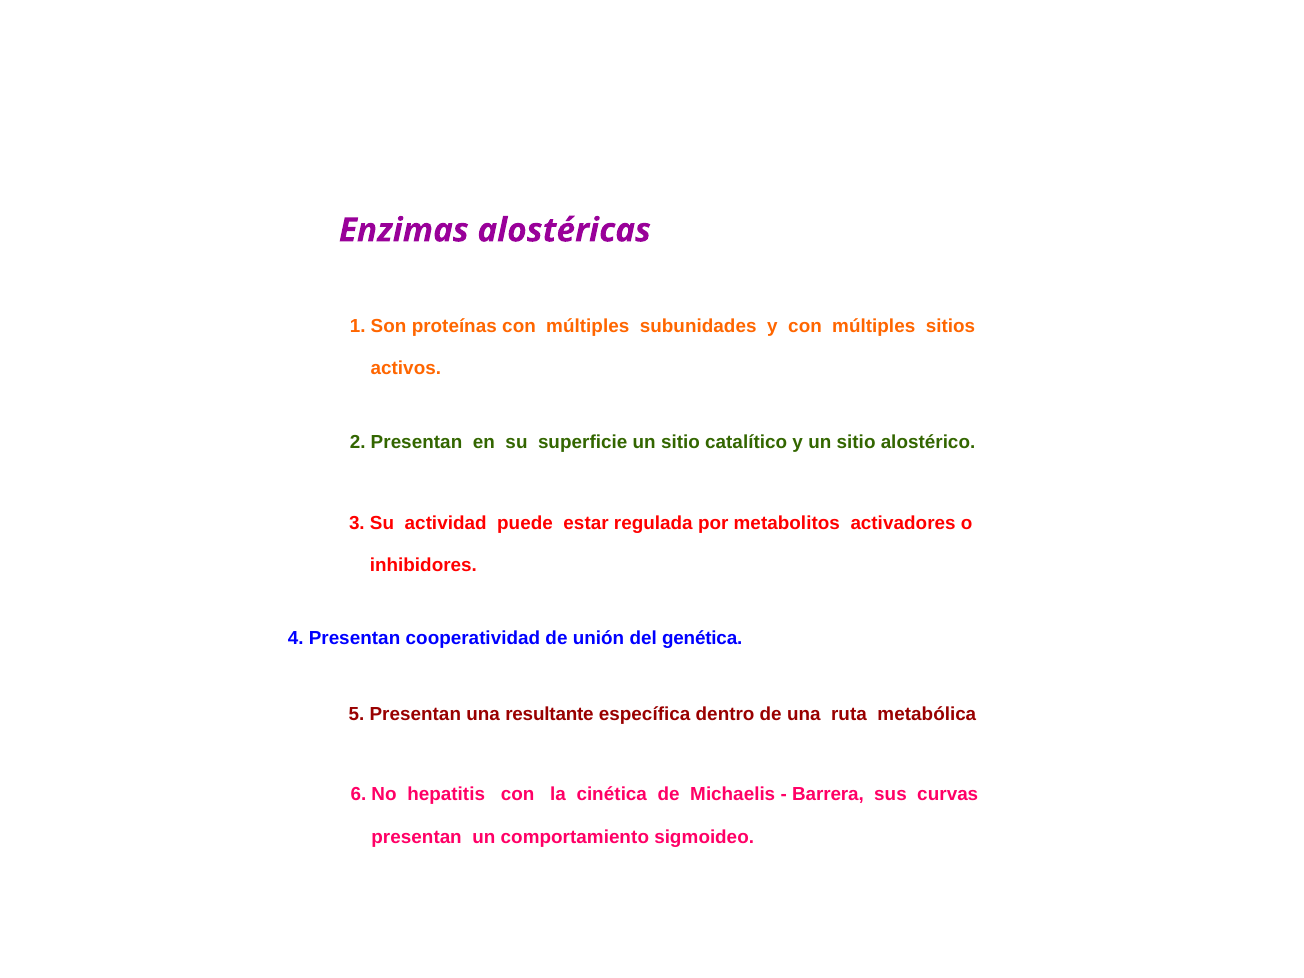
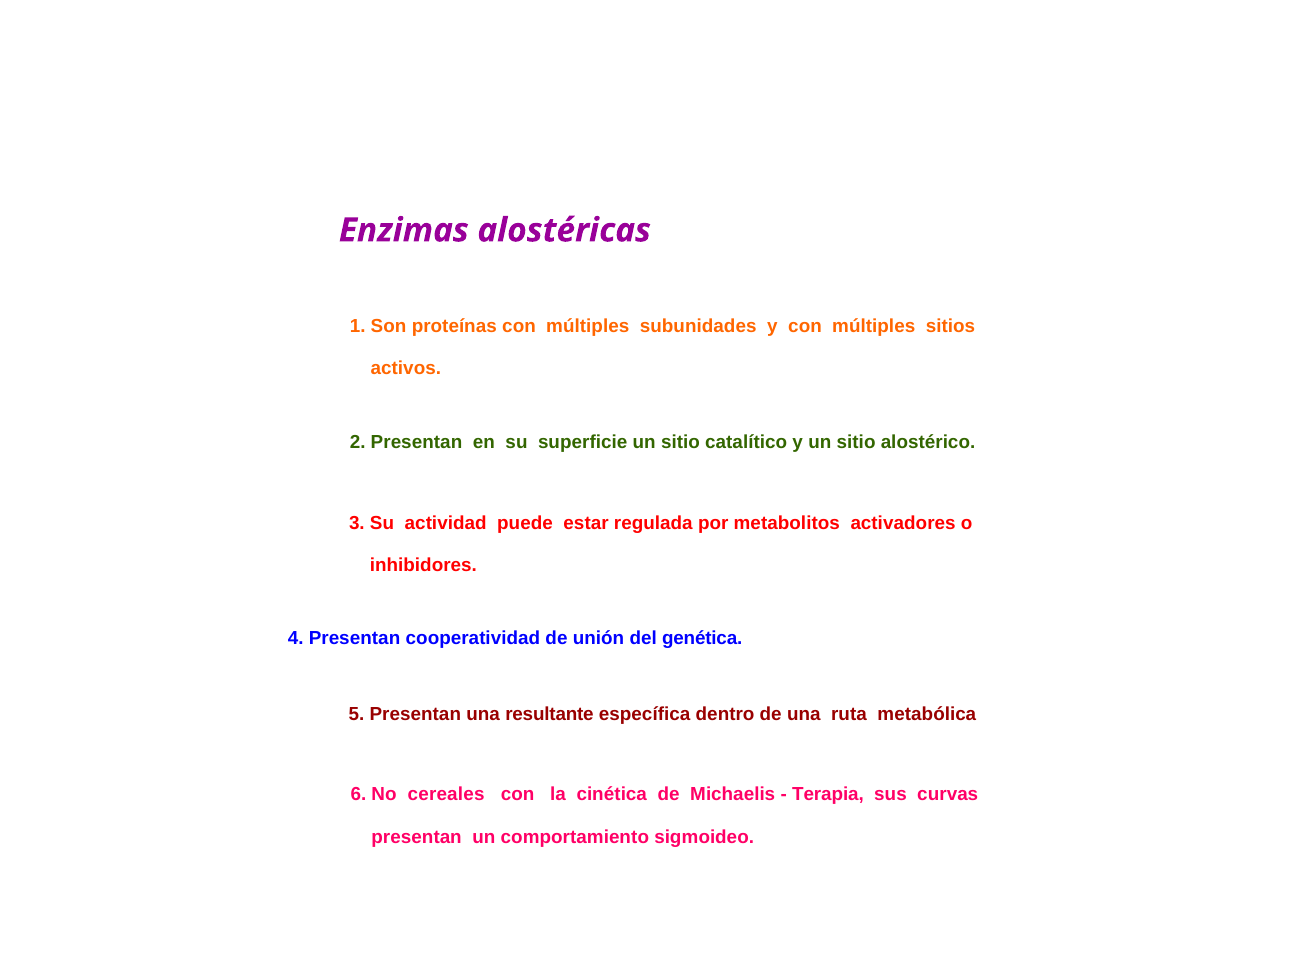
hepatitis: hepatitis -> cereales
Barrera: Barrera -> Terapia
